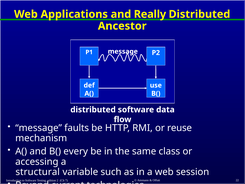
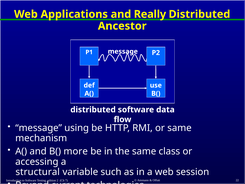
faults: faults -> using
or reuse: reuse -> same
every: every -> more
